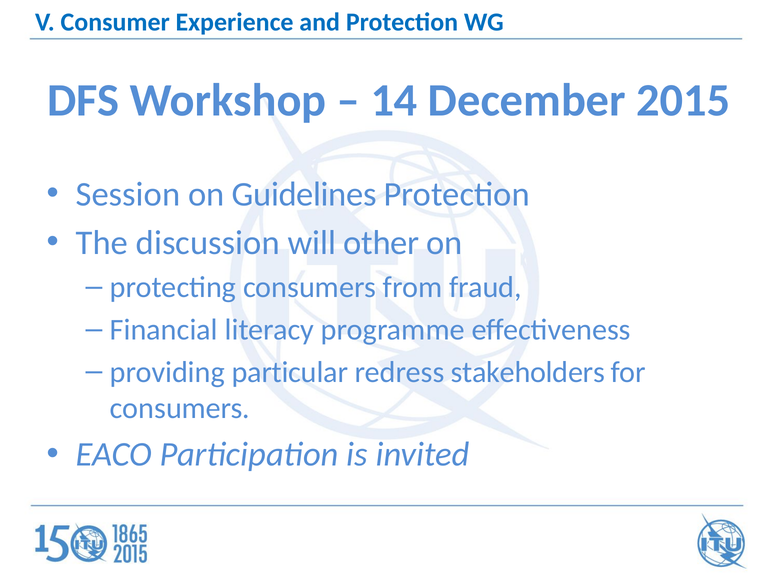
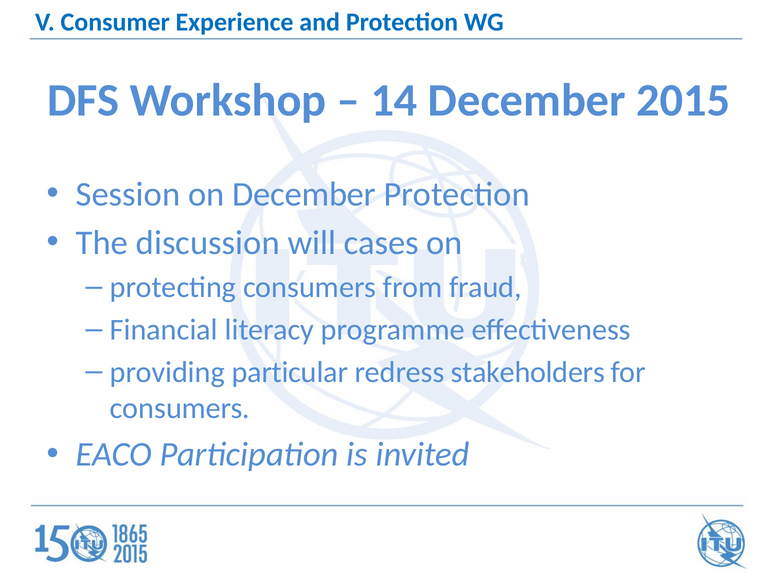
on Guidelines: Guidelines -> December
other: other -> cases
